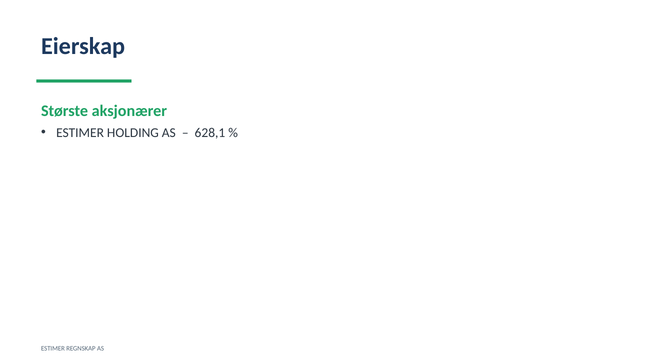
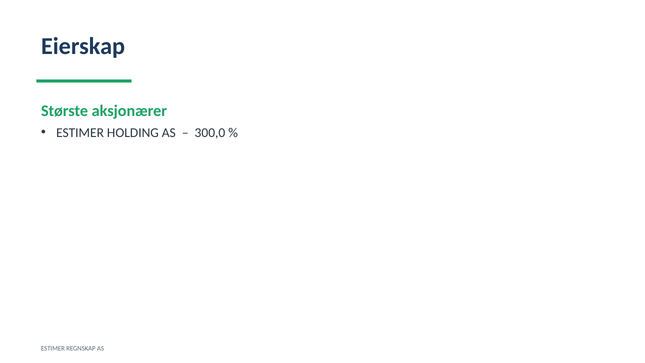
628,1: 628,1 -> 300,0
